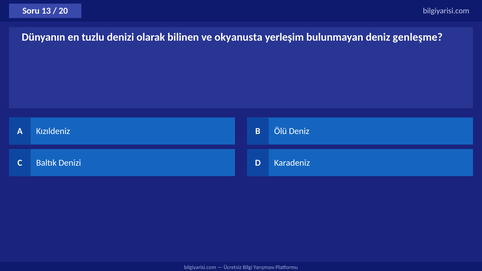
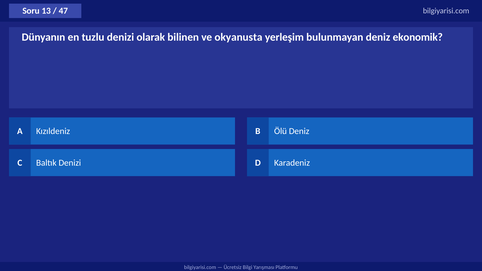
20: 20 -> 47
genleşme: genleşme -> ekonomik
